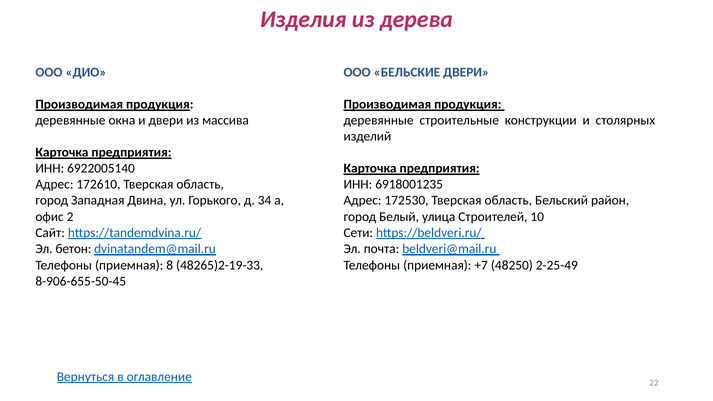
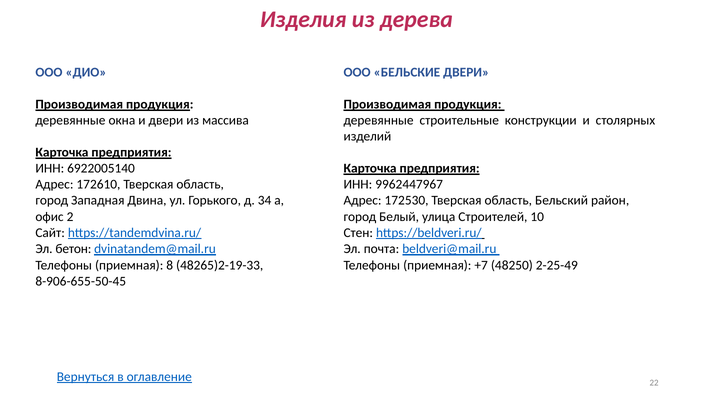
6918001235: 6918001235 -> 9962447967
Сети: Сети -> Стен
